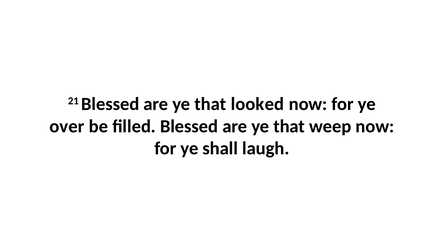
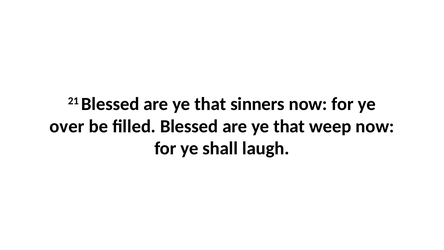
looked: looked -> sinners
